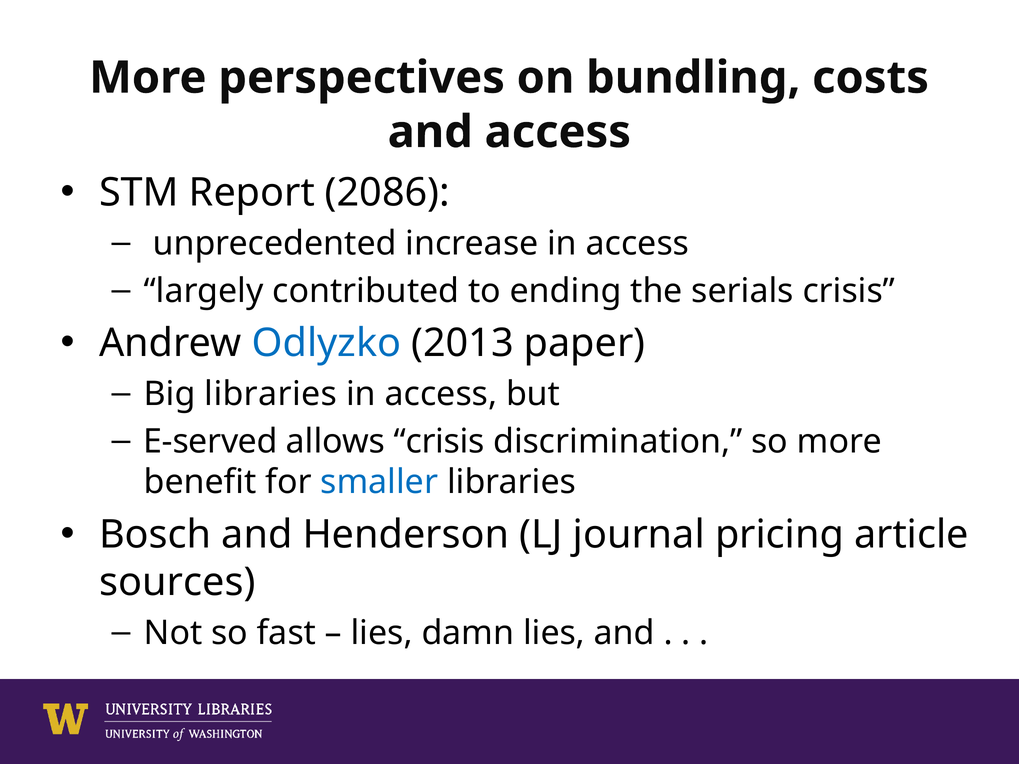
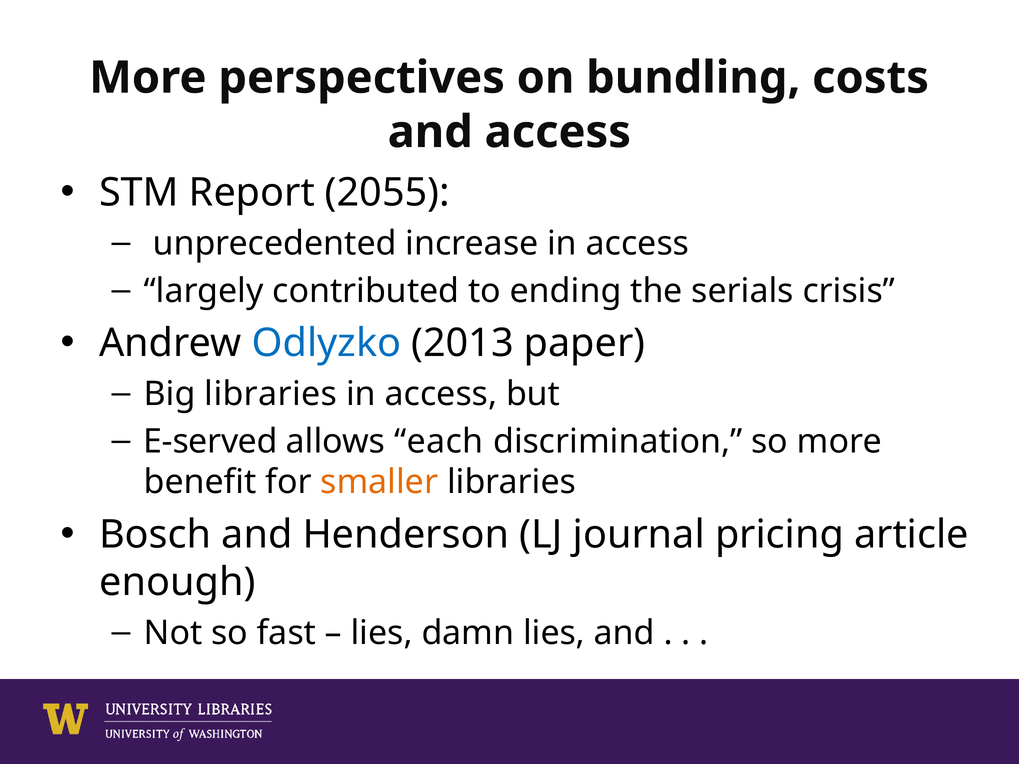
2086: 2086 -> 2055
allows crisis: crisis -> each
smaller colour: blue -> orange
sources: sources -> enough
